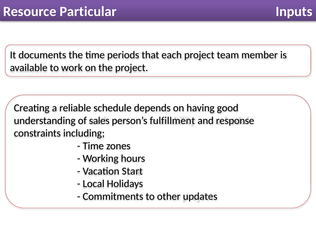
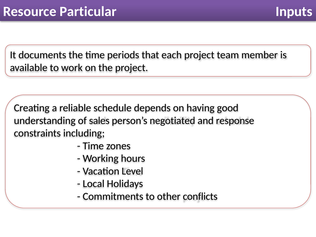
fulfillment: fulfillment -> negotiated
Start: Start -> Level
updates: updates -> conflicts
